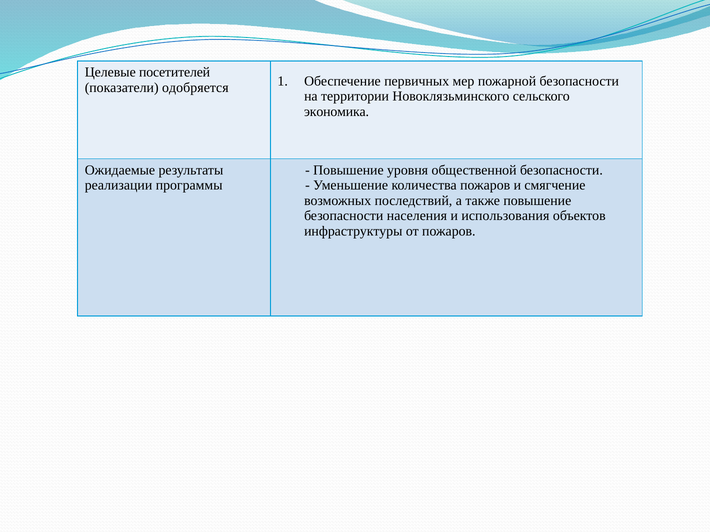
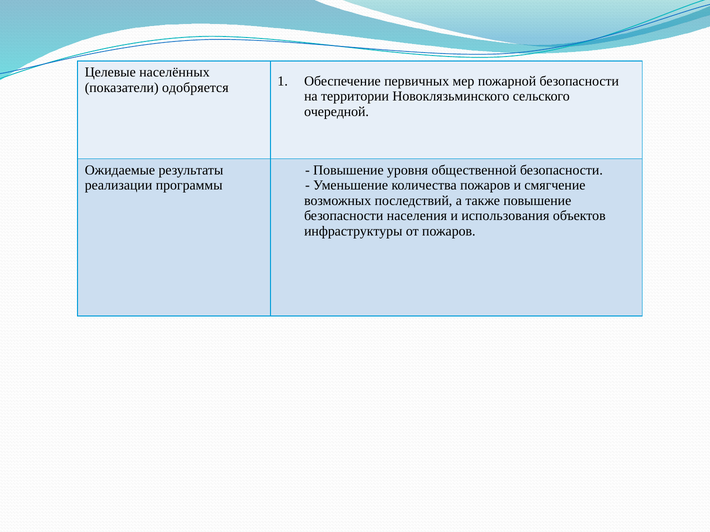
посетителей: посетителей -> населённых
экономика: экономика -> очередной
